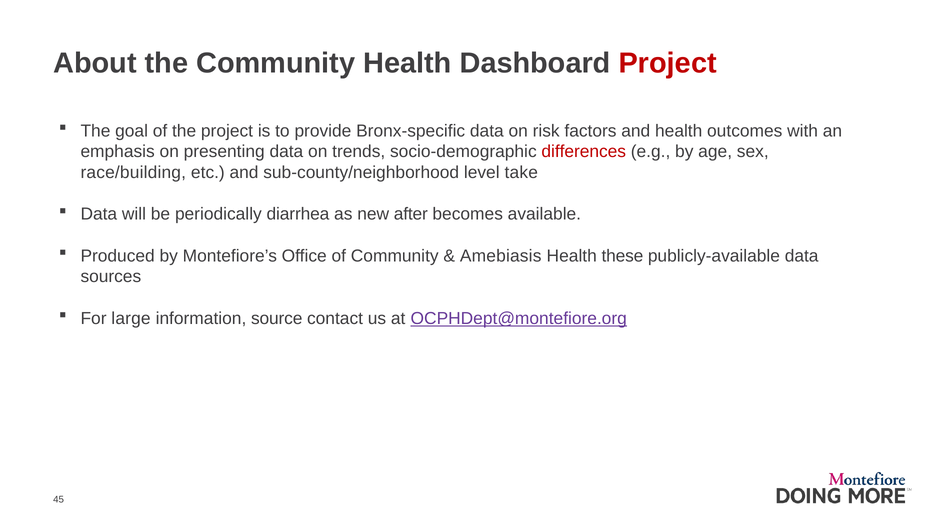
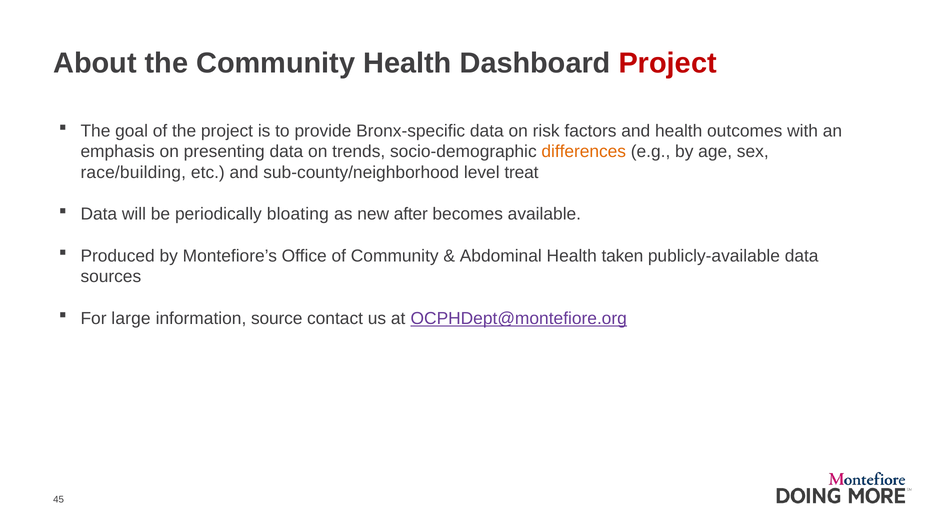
differences colour: red -> orange
take: take -> treat
diarrhea: diarrhea -> bloating
Amebiasis: Amebiasis -> Abdominal
these: these -> taken
